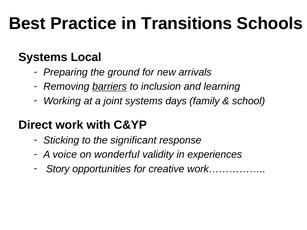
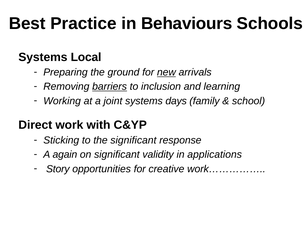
Transitions: Transitions -> Behaviours
new underline: none -> present
voice: voice -> again
on wonderful: wonderful -> significant
experiences: experiences -> applications
